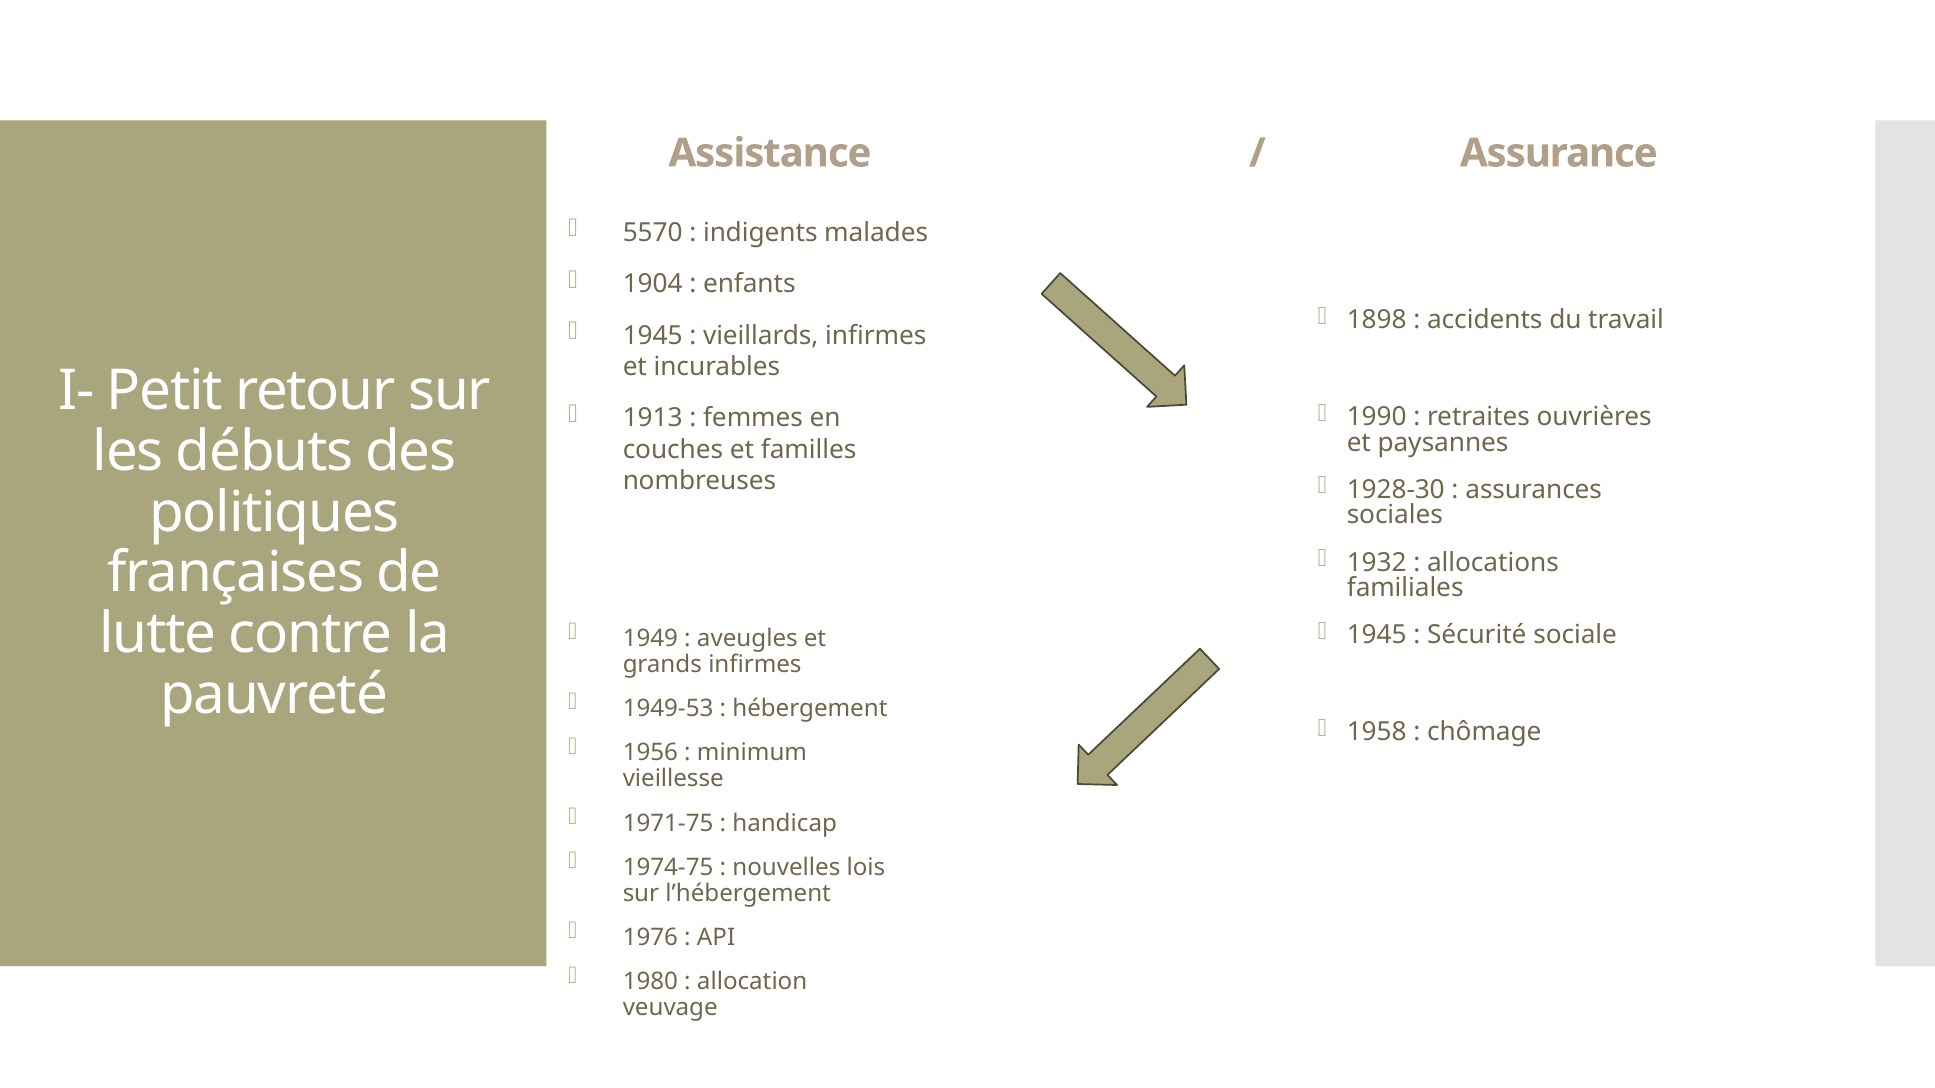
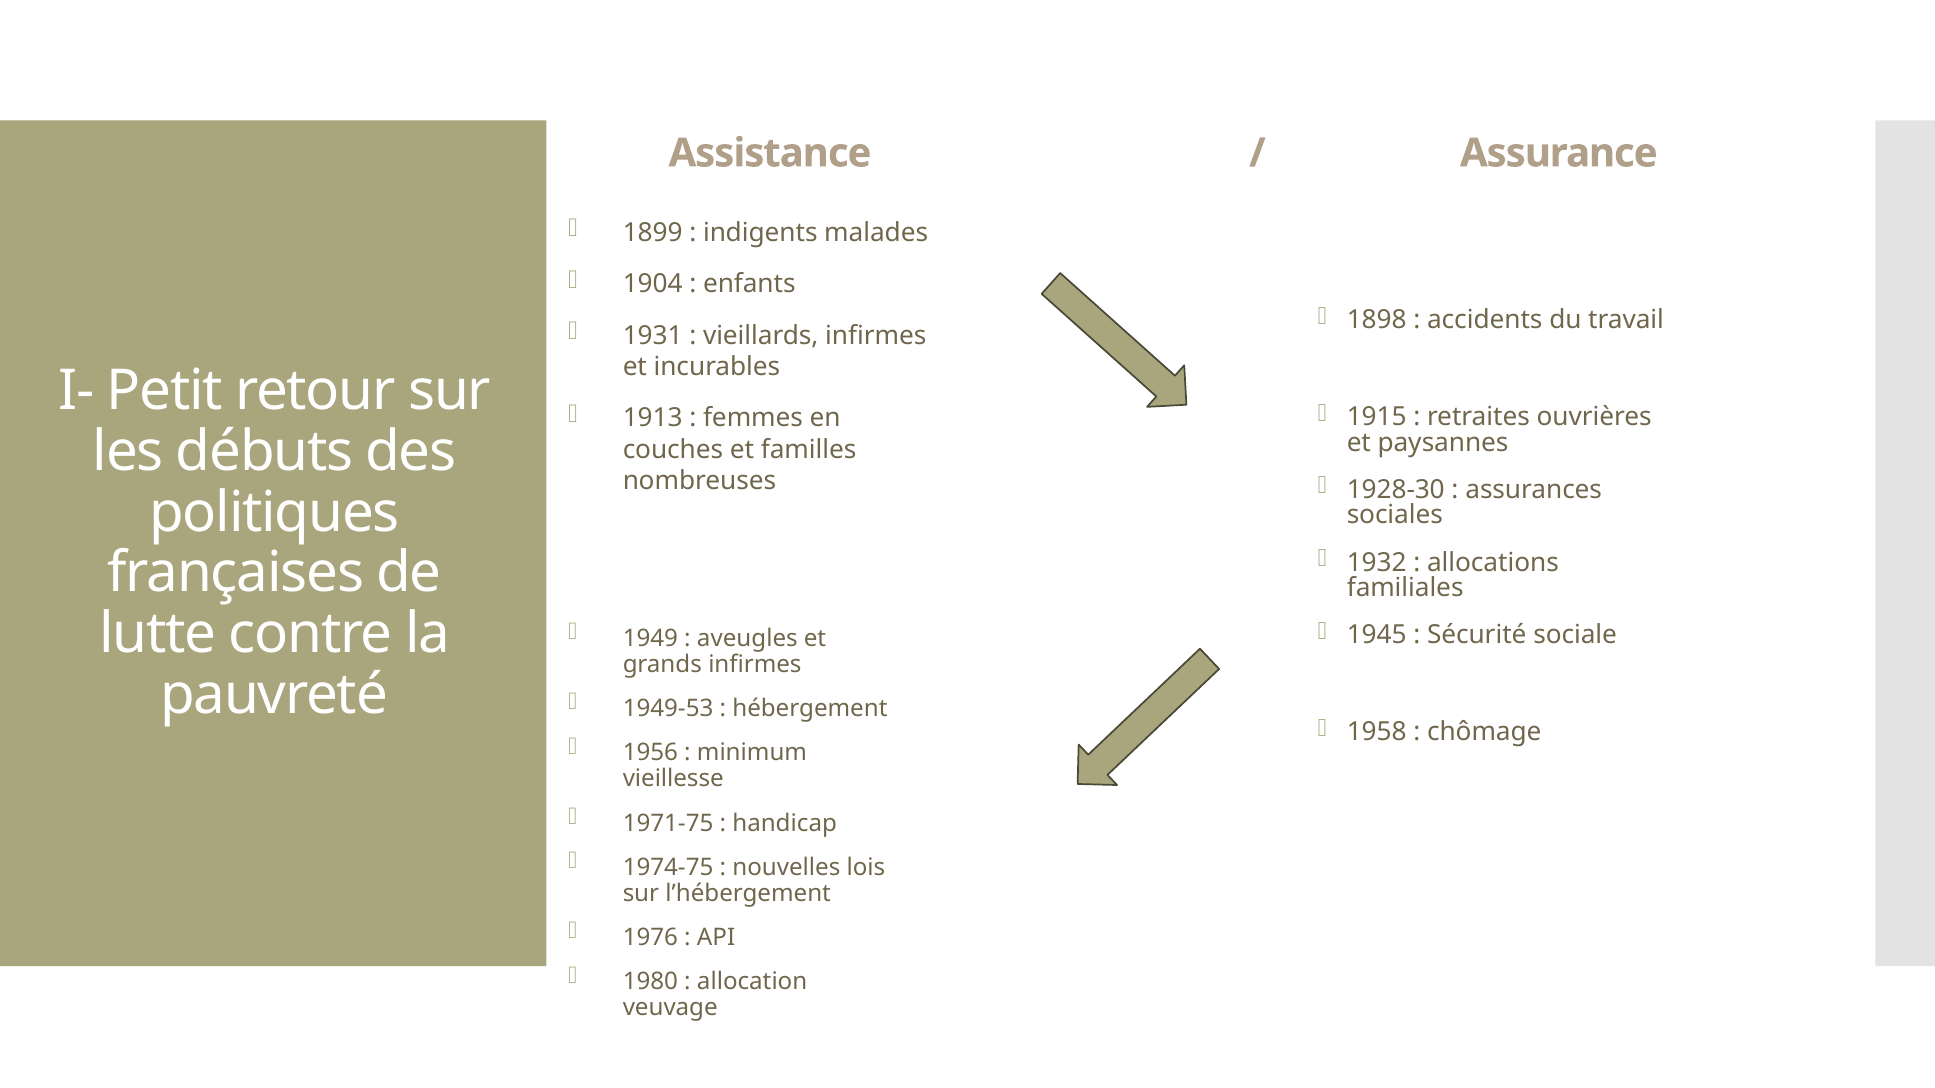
5570: 5570 -> 1899
1945 at (653, 336): 1945 -> 1931
1990: 1990 -> 1915
